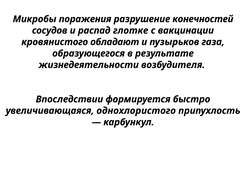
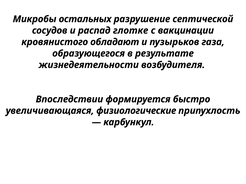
поражения: поражения -> остальных
конечностей: конечностей -> септической
однохлористого: однохлористого -> физиологические
